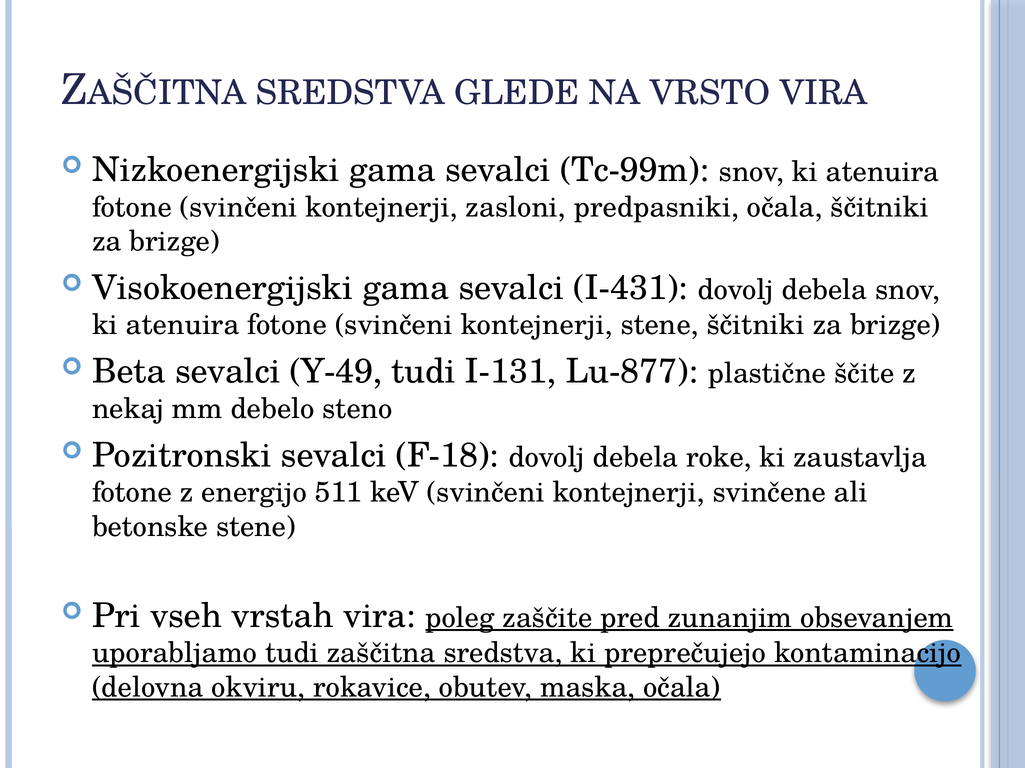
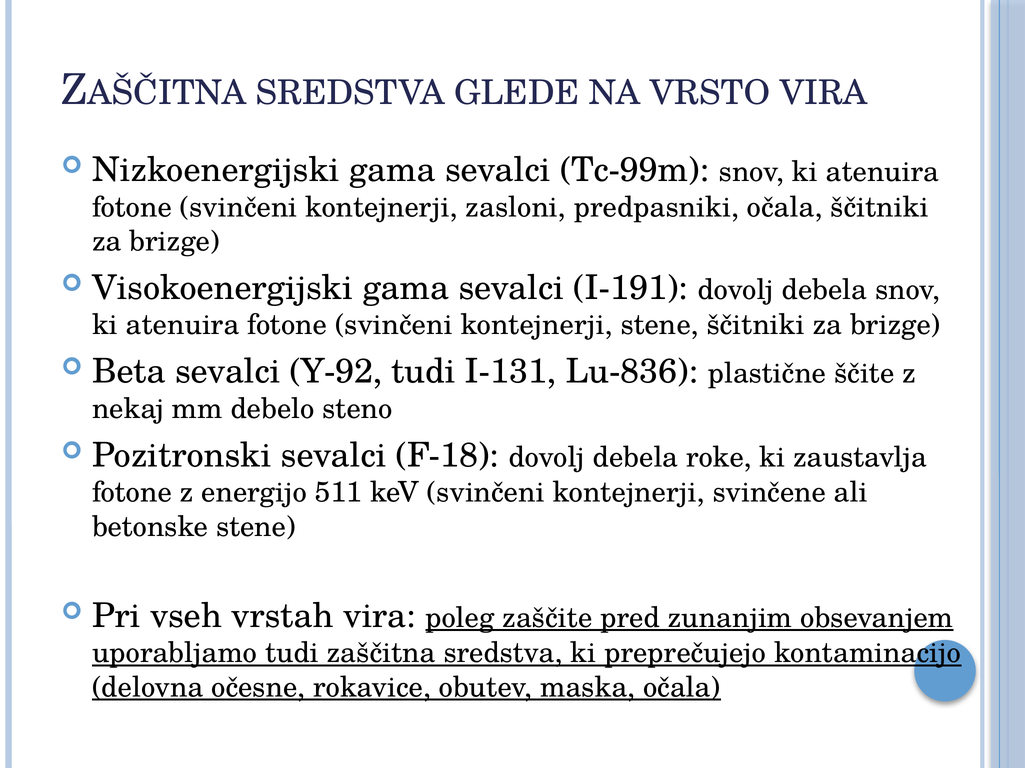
I-431: I-431 -> I-191
Y-49: Y-49 -> Y-92
Lu-877: Lu-877 -> Lu-836
okviru: okviru -> očesne
